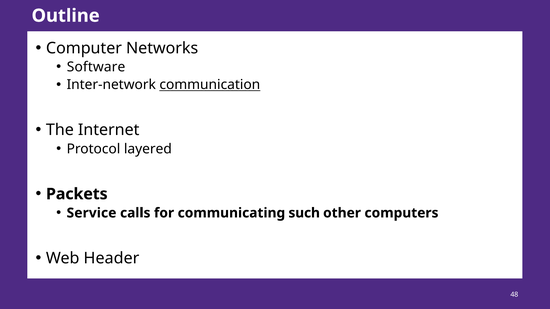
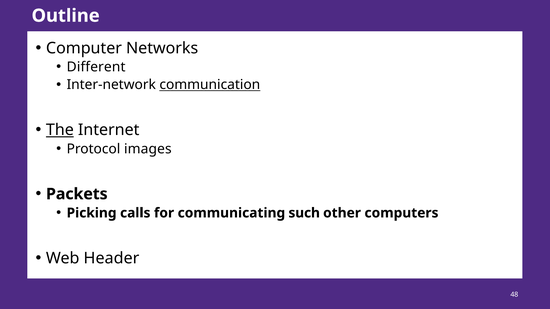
Software: Software -> Different
The underline: none -> present
layered: layered -> images
Service: Service -> Picking
